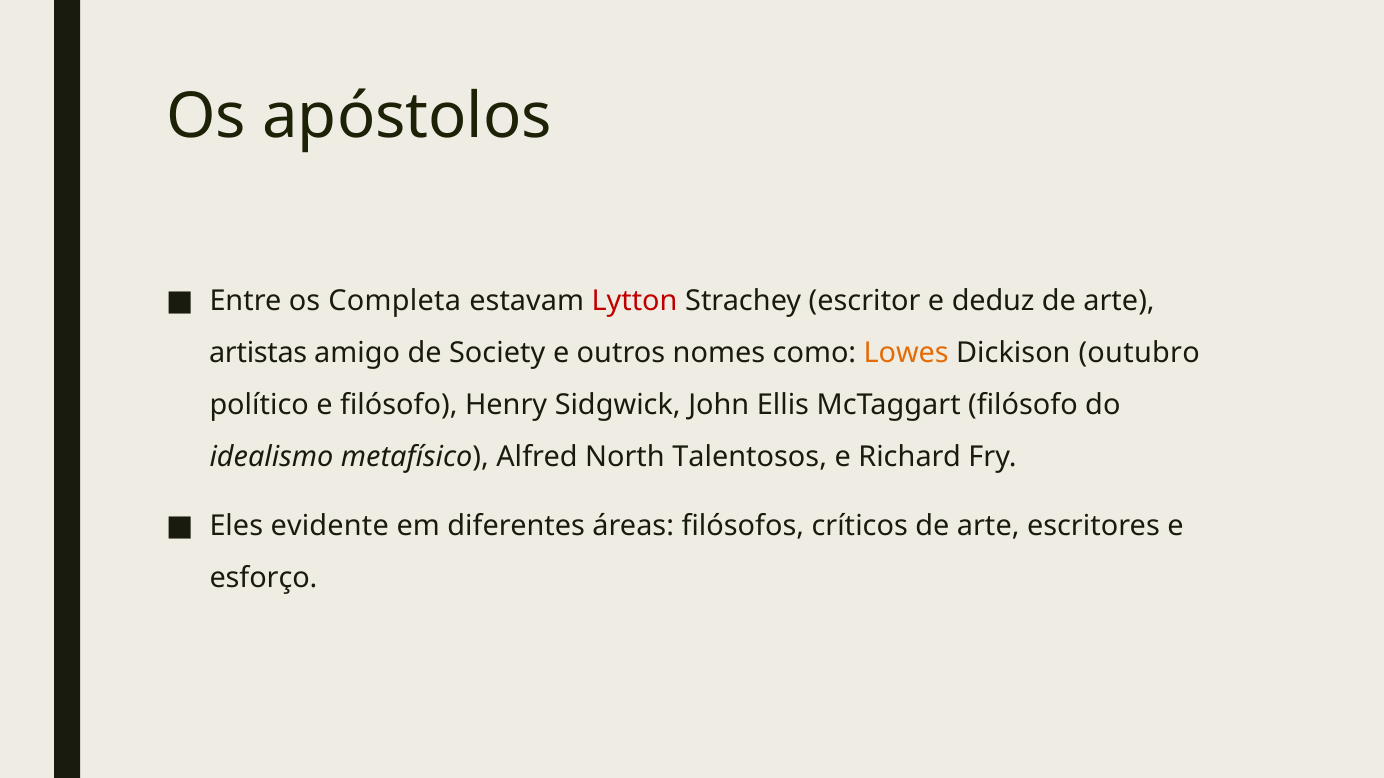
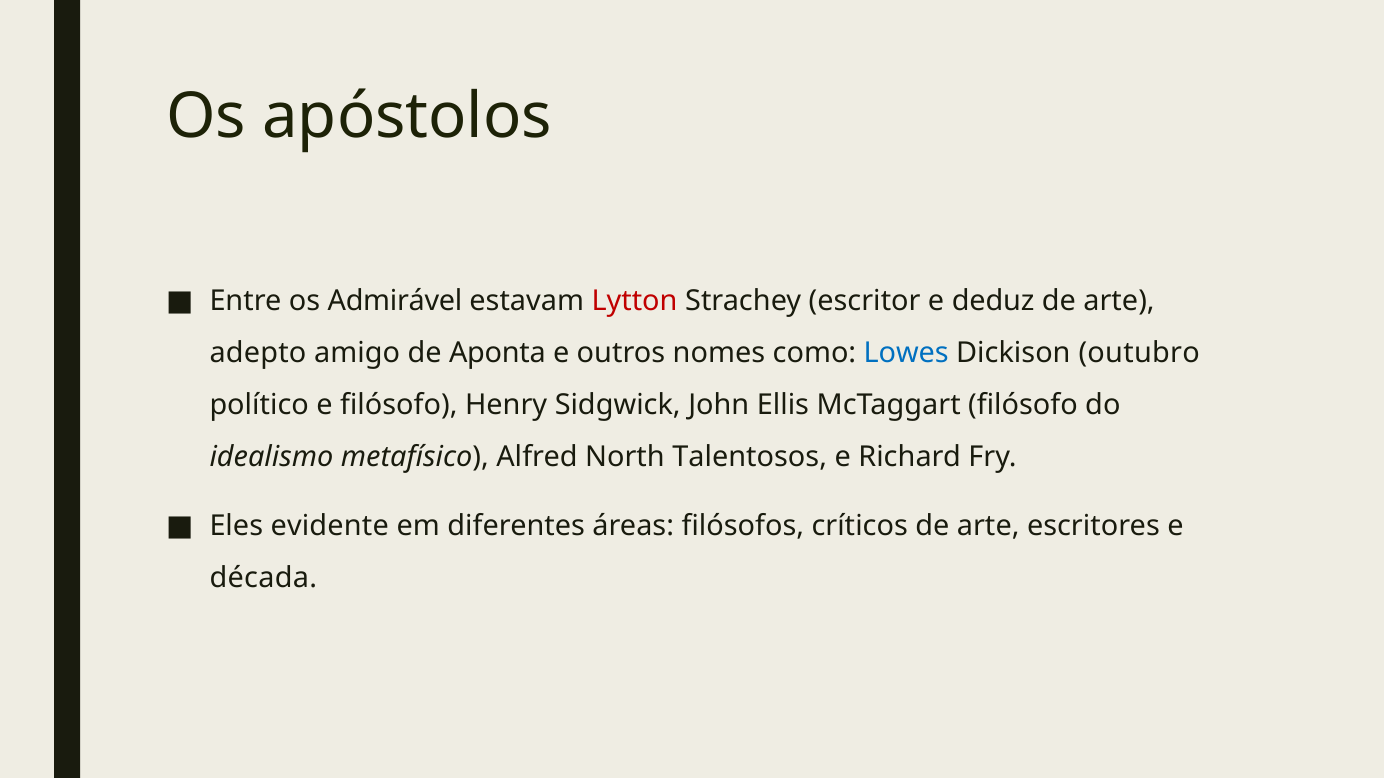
Completa: Completa -> Admirável
artistas: artistas -> adepto
Society: Society -> Aponta
Lowes colour: orange -> blue
esforço: esforço -> década
